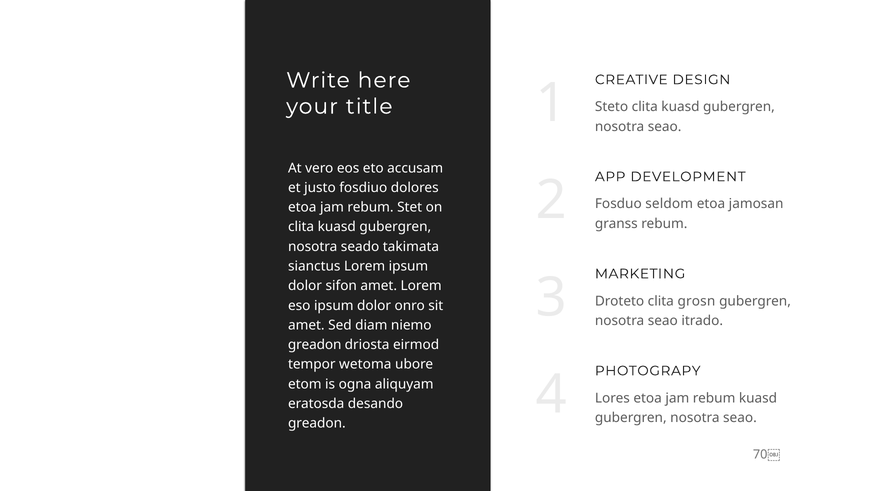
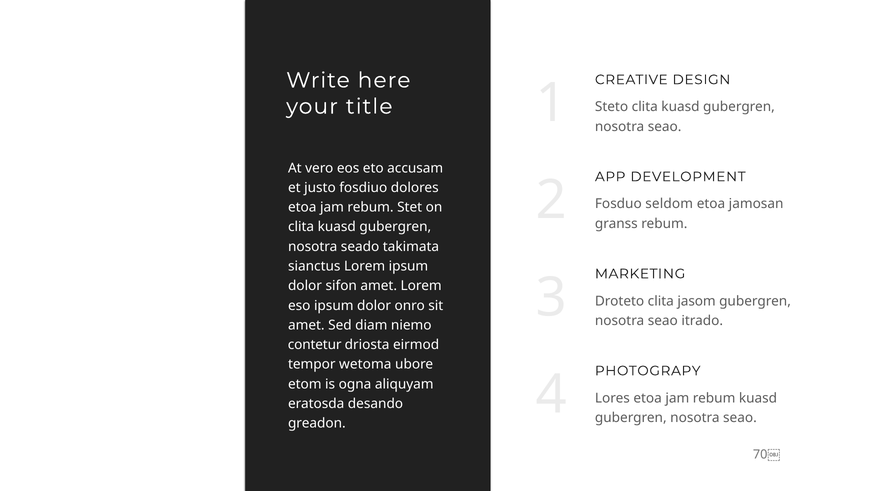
grosn: grosn -> jasom
greadon at (315, 344): greadon -> contetur
